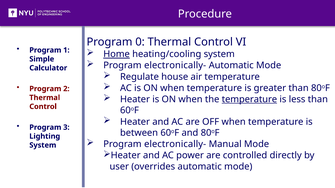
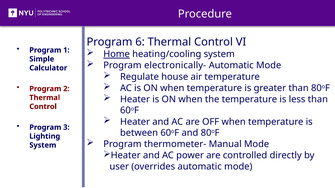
0: 0 -> 6
temperature at (249, 100) underline: present -> none
electronically- at (175, 144): electronically- -> thermometer-
